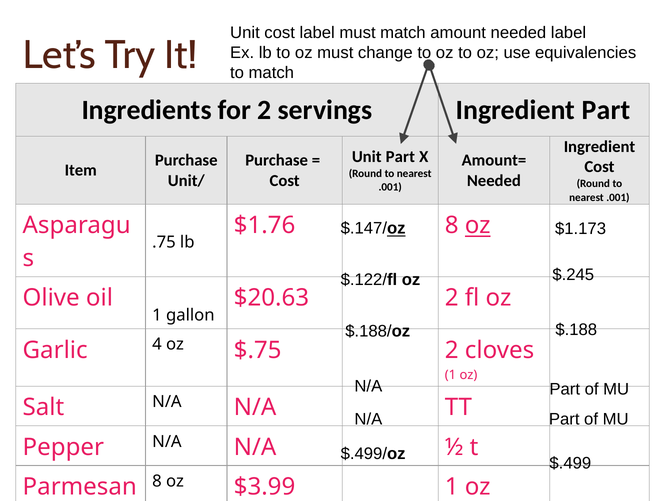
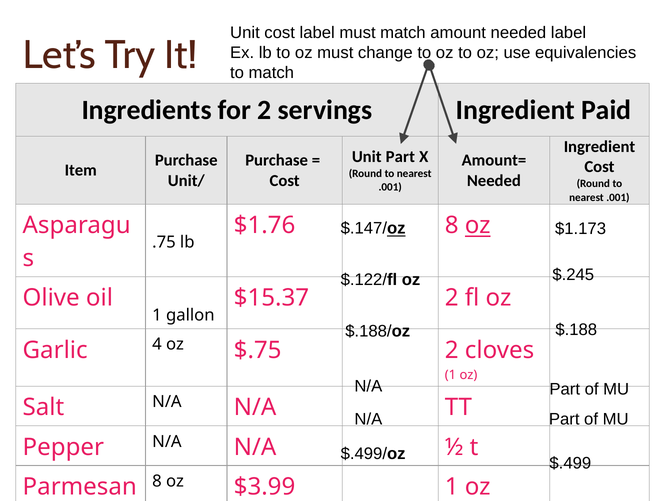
Ingredient Part: Part -> Paid
$20.63: $20.63 -> $15.37
